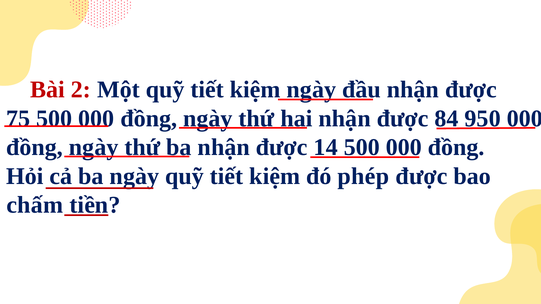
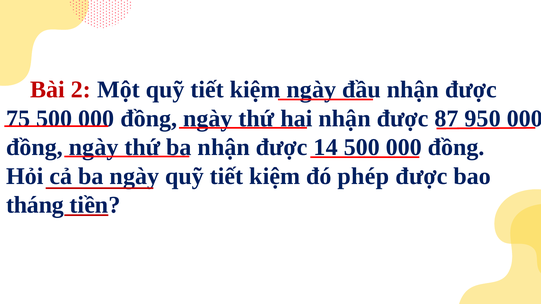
84: 84 -> 87
chấm: chấm -> tháng
